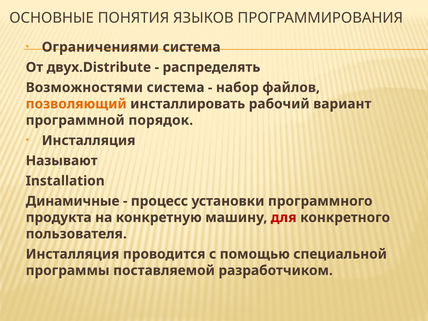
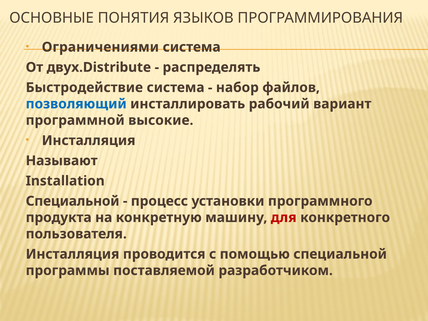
Возможностями: Возможностями -> Быстродействие
позволяющий colour: orange -> blue
порядок: порядок -> высокие
Динамичные at (73, 201): Динамичные -> Специальной
